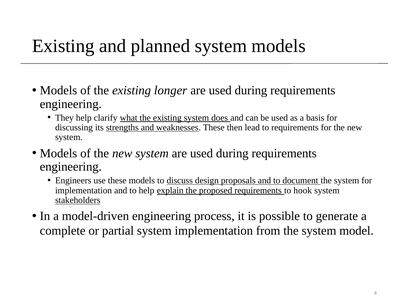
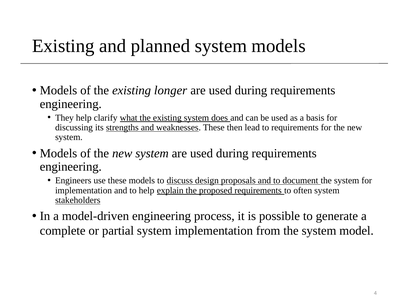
hook: hook -> often
